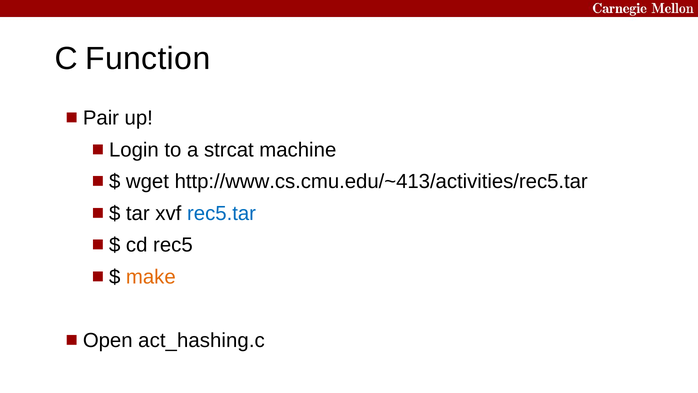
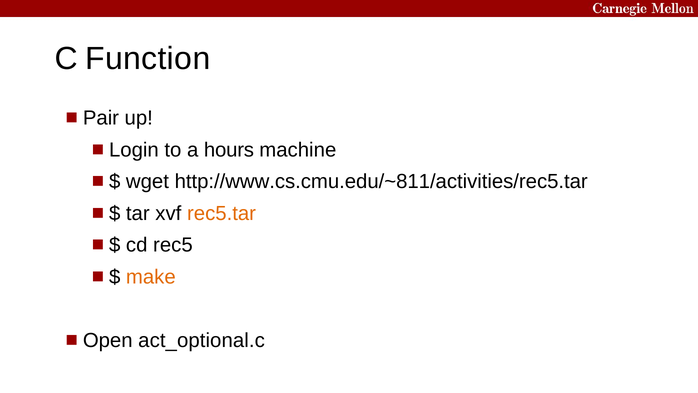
strcat: strcat -> hours
http://www.cs.cmu.edu/~413/activities/rec5.tar: http://www.cs.cmu.edu/~413/activities/rec5.tar -> http://www.cs.cmu.edu/~811/activities/rec5.tar
rec5.tar colour: blue -> orange
act_hashing.c: act_hashing.c -> act_optional.c
